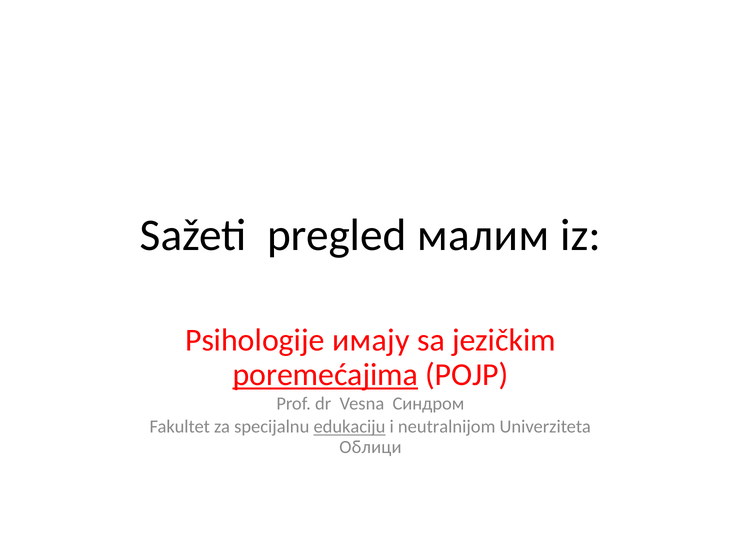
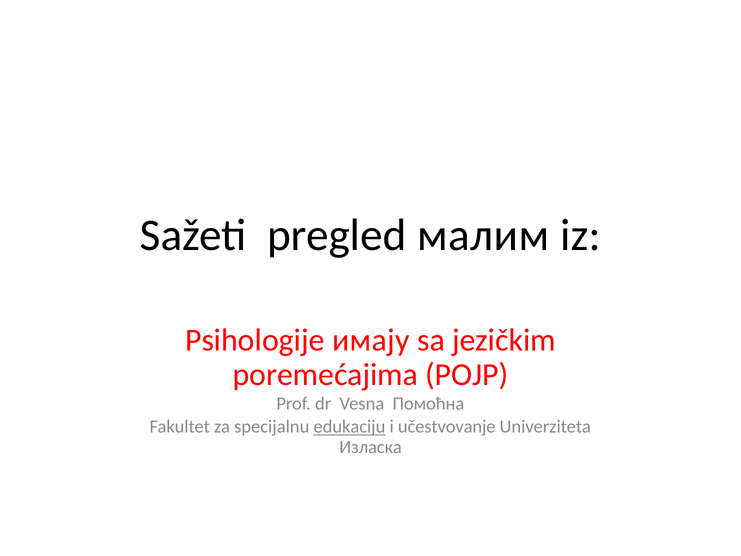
poremećajima underline: present -> none
Синдром: Синдром -> Помоћна
neutralnijom: neutralnijom -> učestvovanje
Облици: Облици -> Изласка
